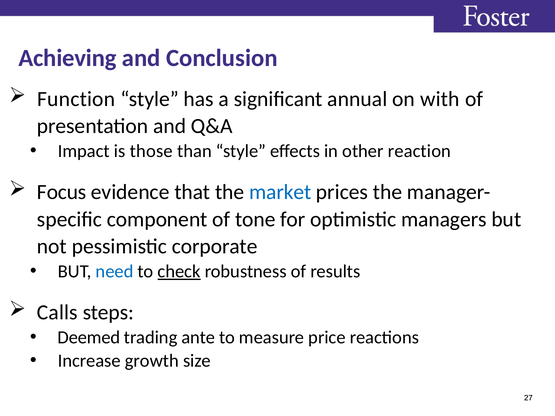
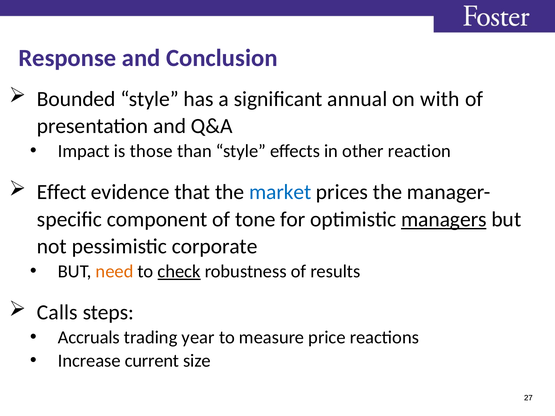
Achieving: Achieving -> Response
Function: Function -> Bounded
Focus: Focus -> Effect
managers underline: none -> present
need colour: blue -> orange
Deemed: Deemed -> Accruals
ante: ante -> year
growth: growth -> current
